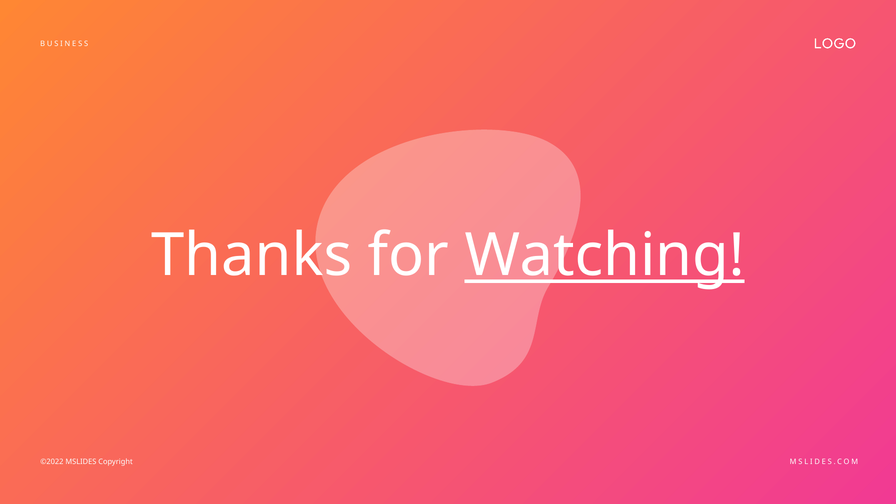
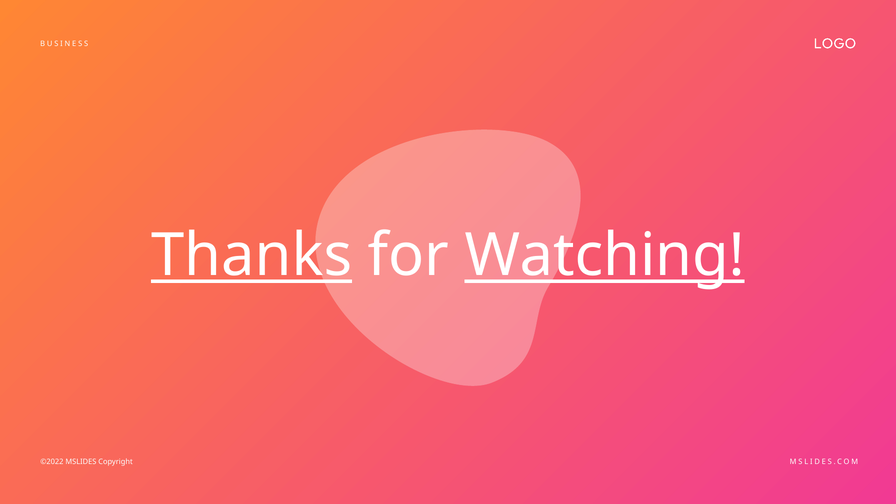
Thanks underline: none -> present
